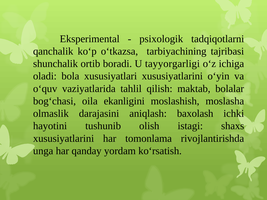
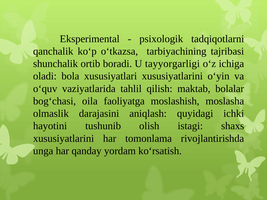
ekanligini: ekanligini -> faoliyatga
baxolash: baxolash -> quyidagi
